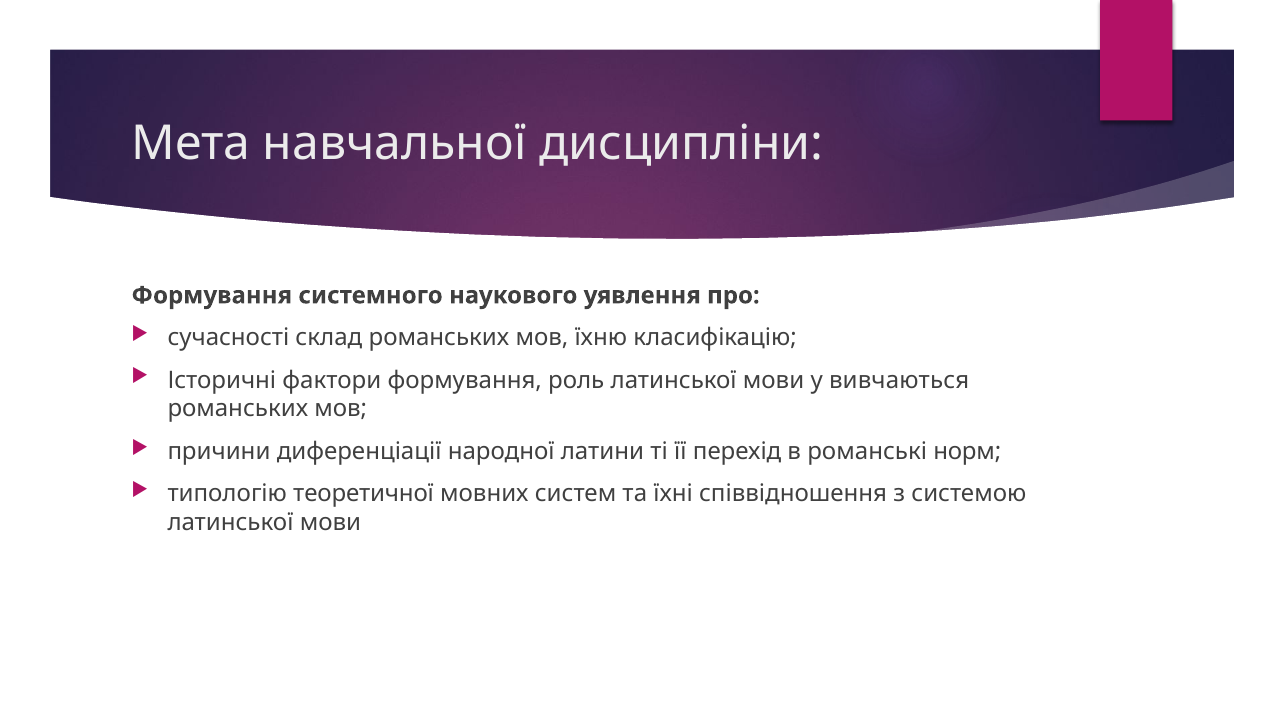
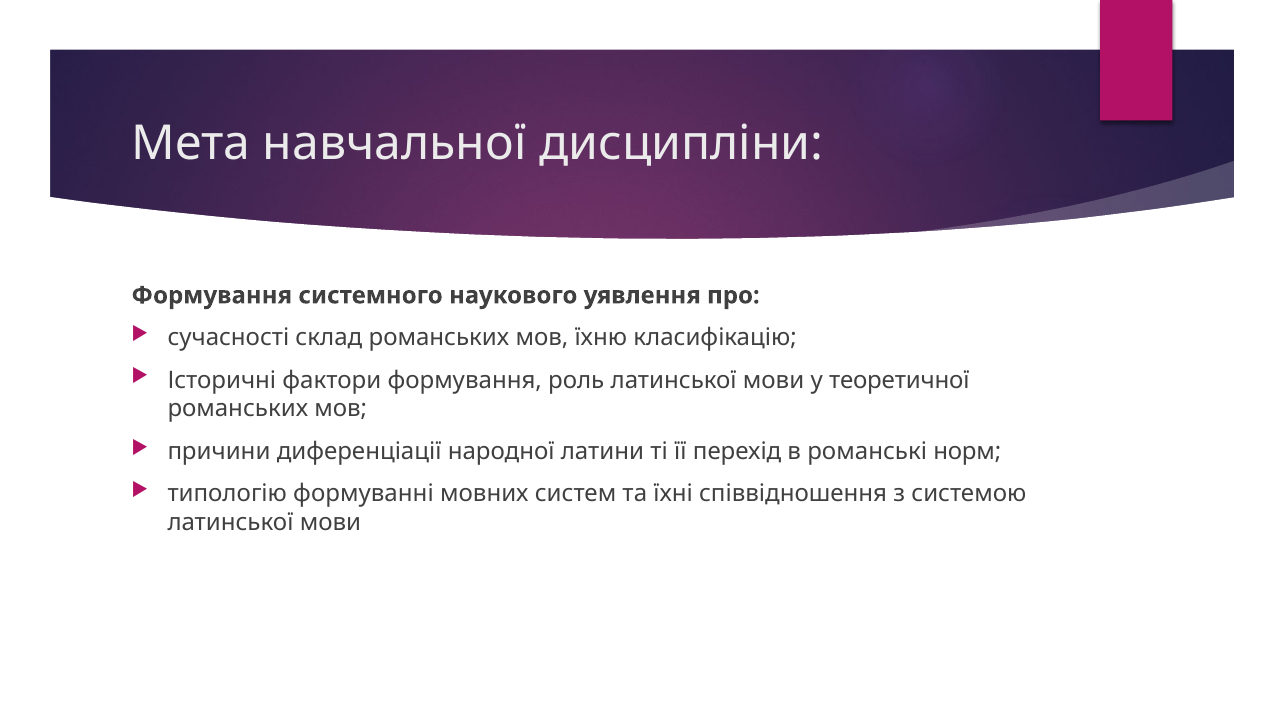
вивчаються: вивчаються -> теоретичної
теоретичної: теоретичної -> формуванні
